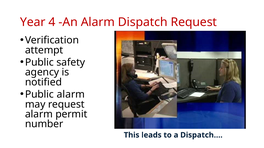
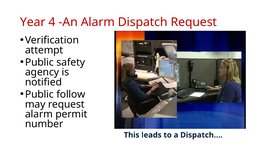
Public alarm: alarm -> follow
